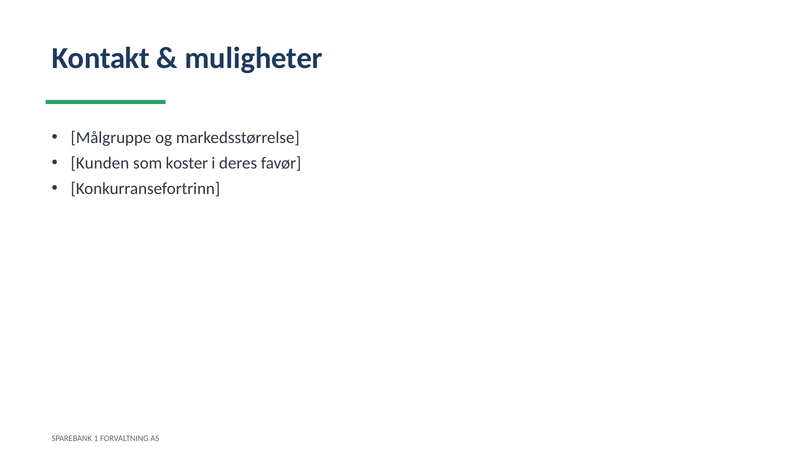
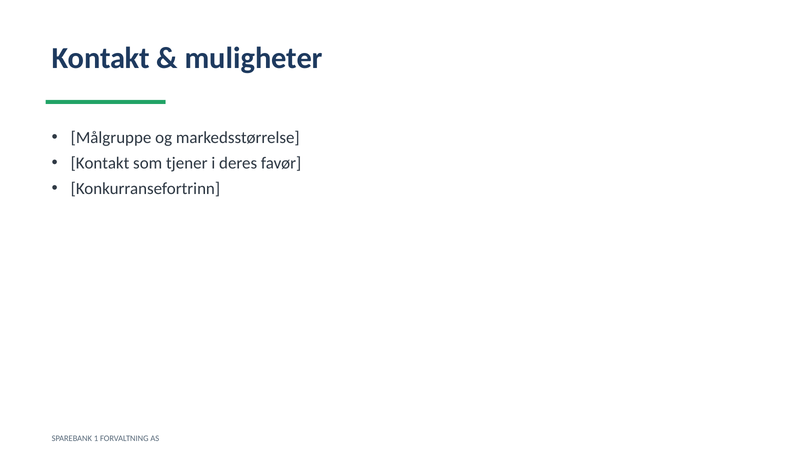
Kunden at (100, 163): Kunden -> Kontakt
koster: koster -> tjener
